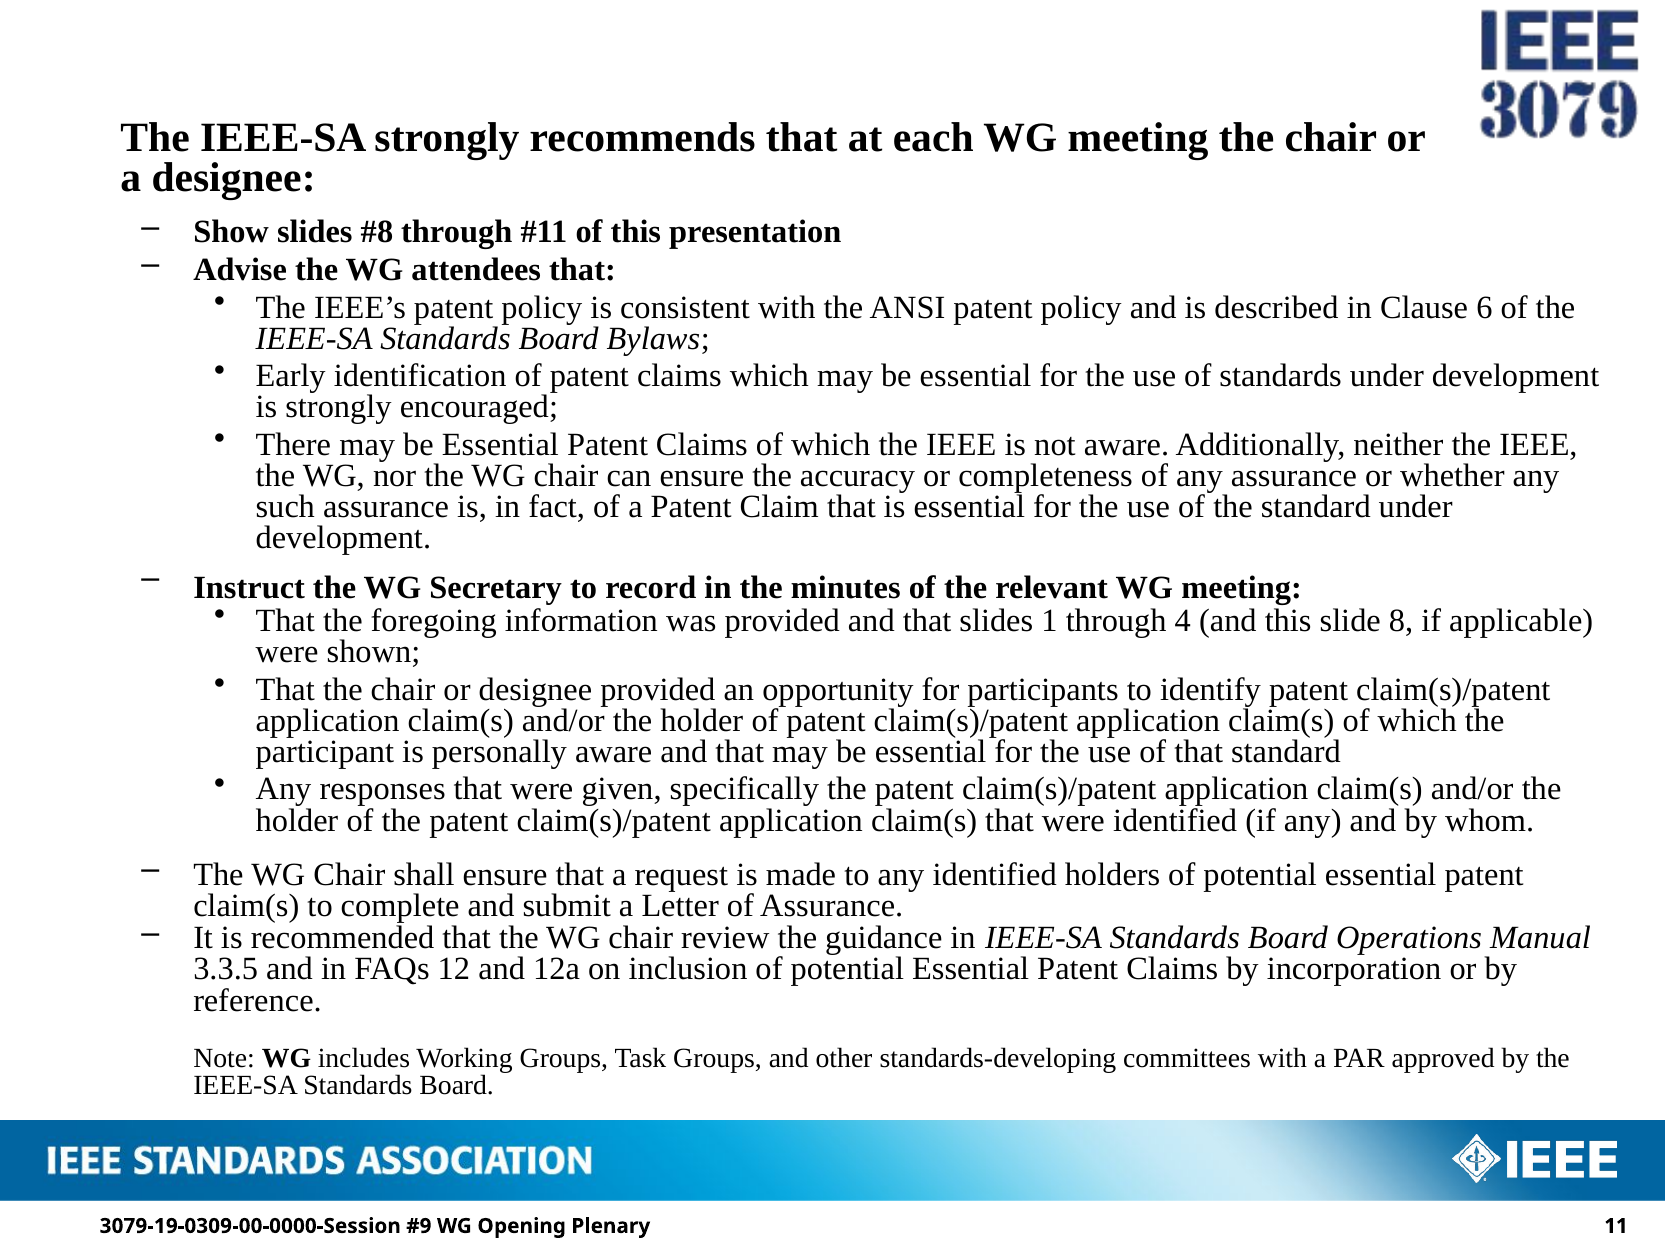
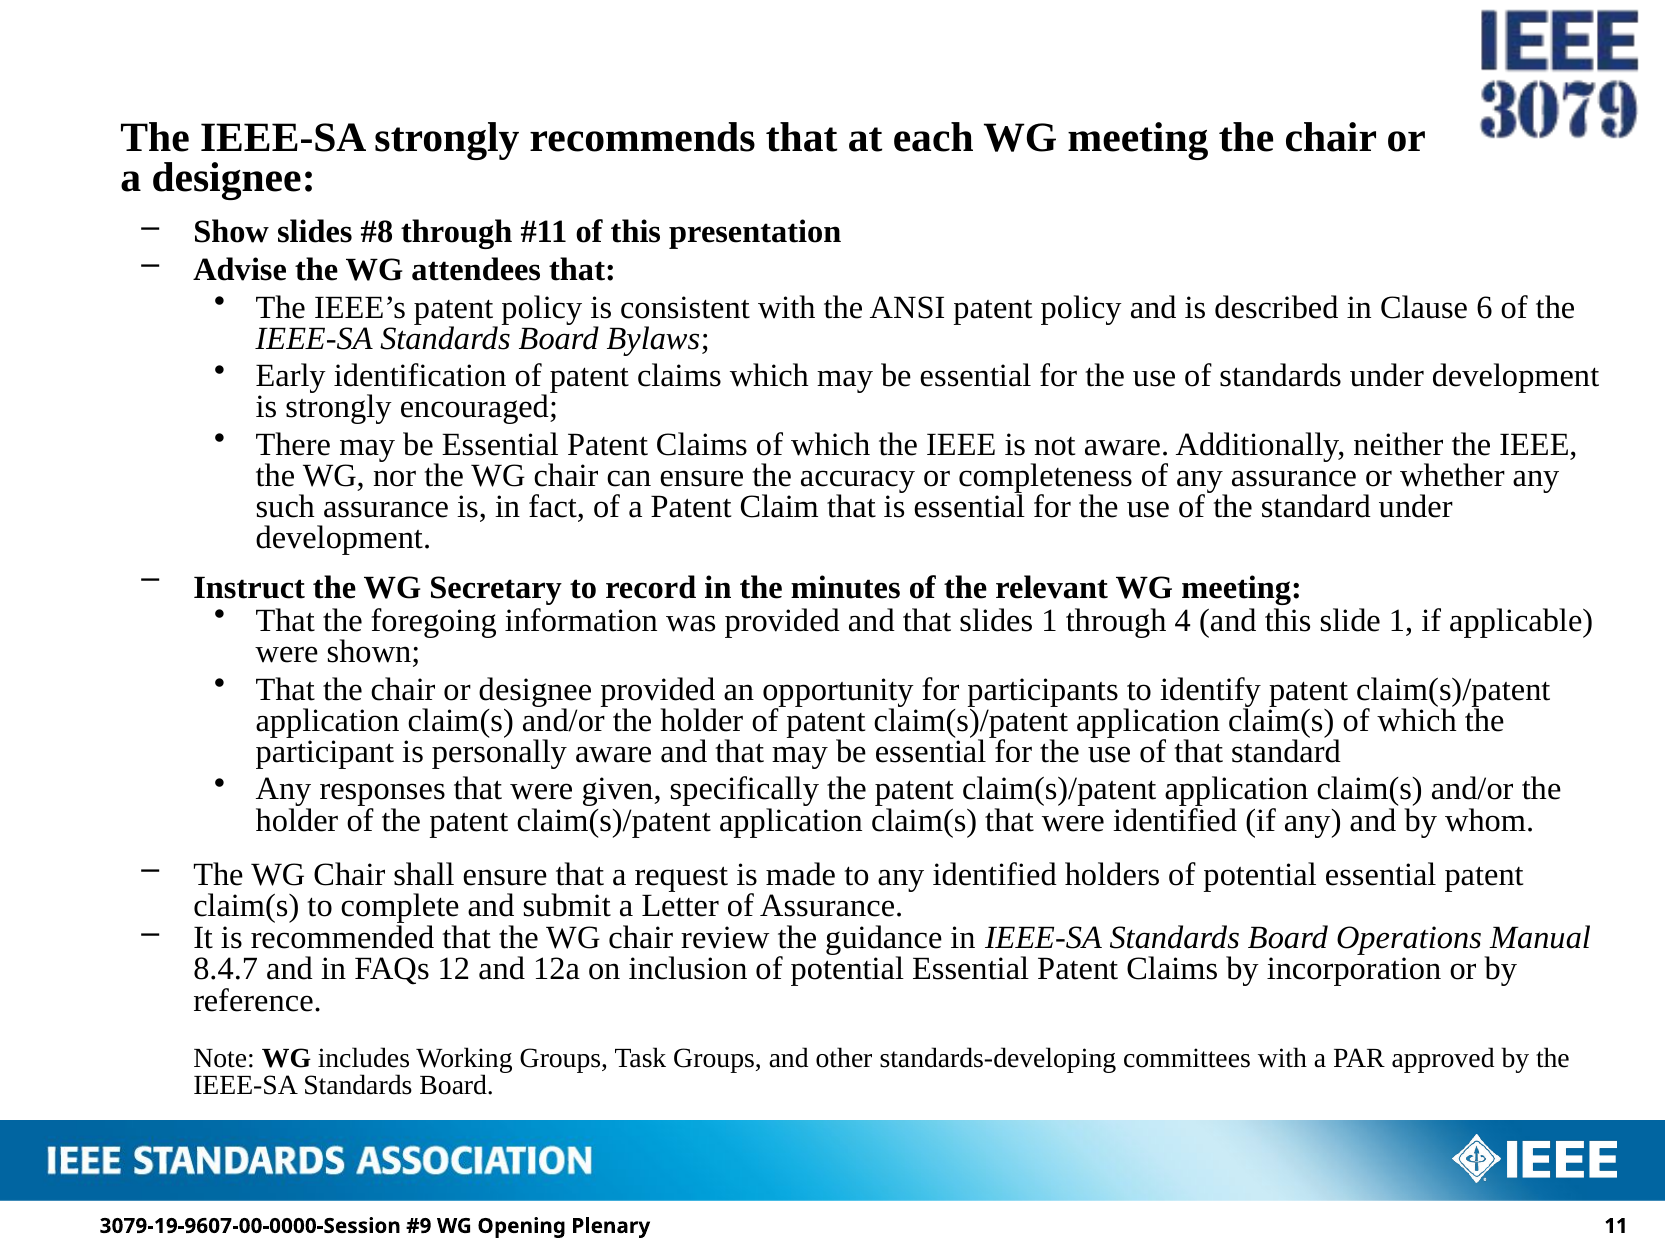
slide 8: 8 -> 1
3.3.5: 3.3.5 -> 8.4.7
3079-19-0309-00-0000-Session: 3079-19-0309-00-0000-Session -> 3079-19-9607-00-0000-Session
